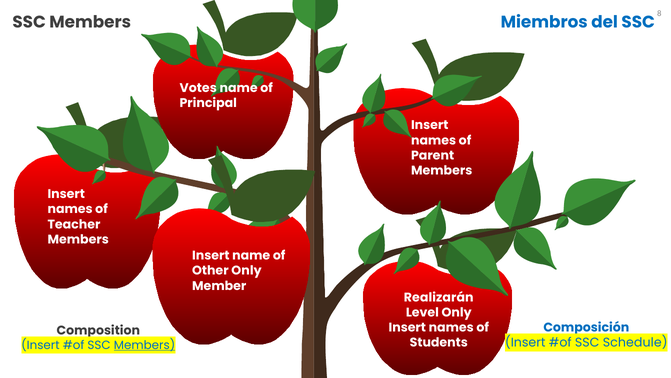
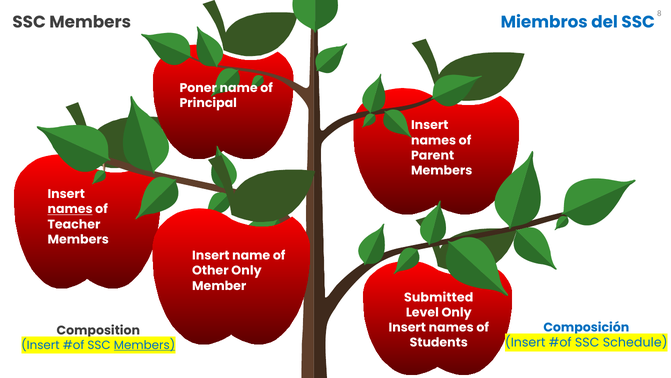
Votes: Votes -> Poner
names at (70, 209) underline: none -> present
Realizarán: Realizarán -> Submitted
